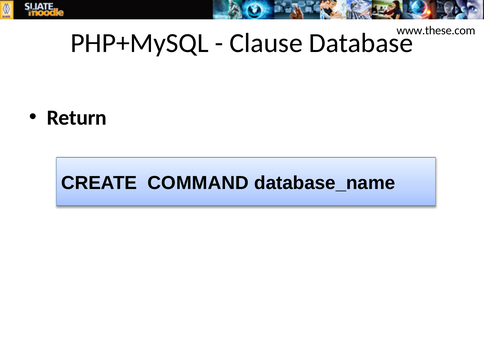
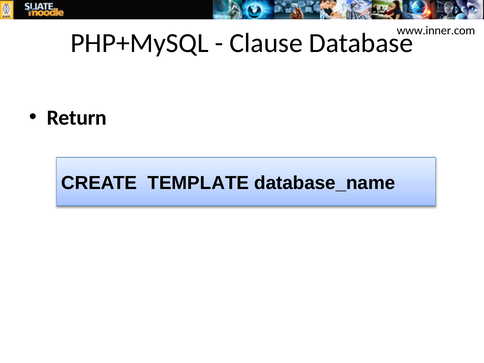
www.these.com: www.these.com -> www.inner.com
COMMAND: COMMAND -> TEMPLATE
